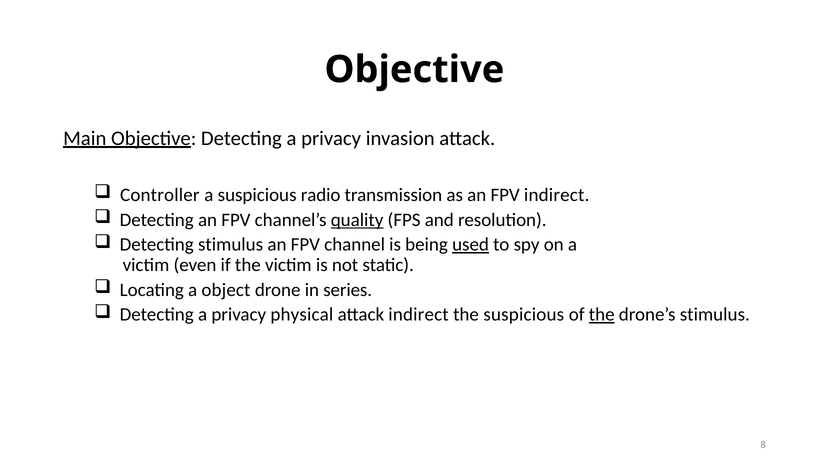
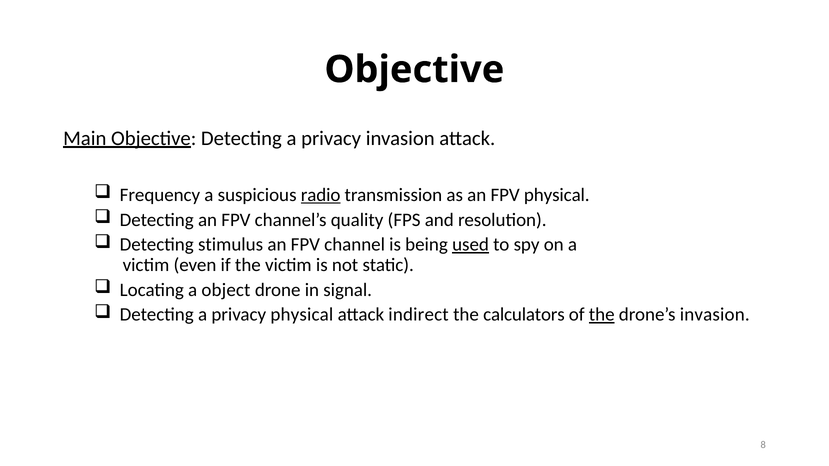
Controller: Controller -> Frequency
radio underline: none -> present
FPV indirect: indirect -> physical
quality underline: present -> none
series: series -> signal
the suspicious: suspicious -> calculators
drone’s stimulus: stimulus -> invasion
